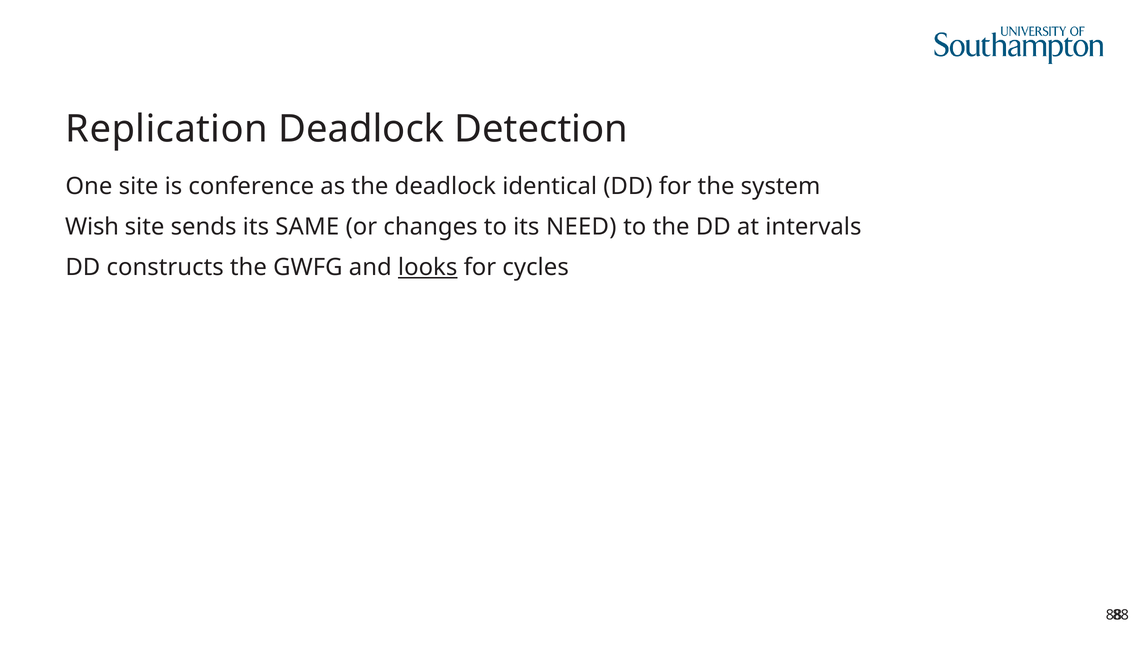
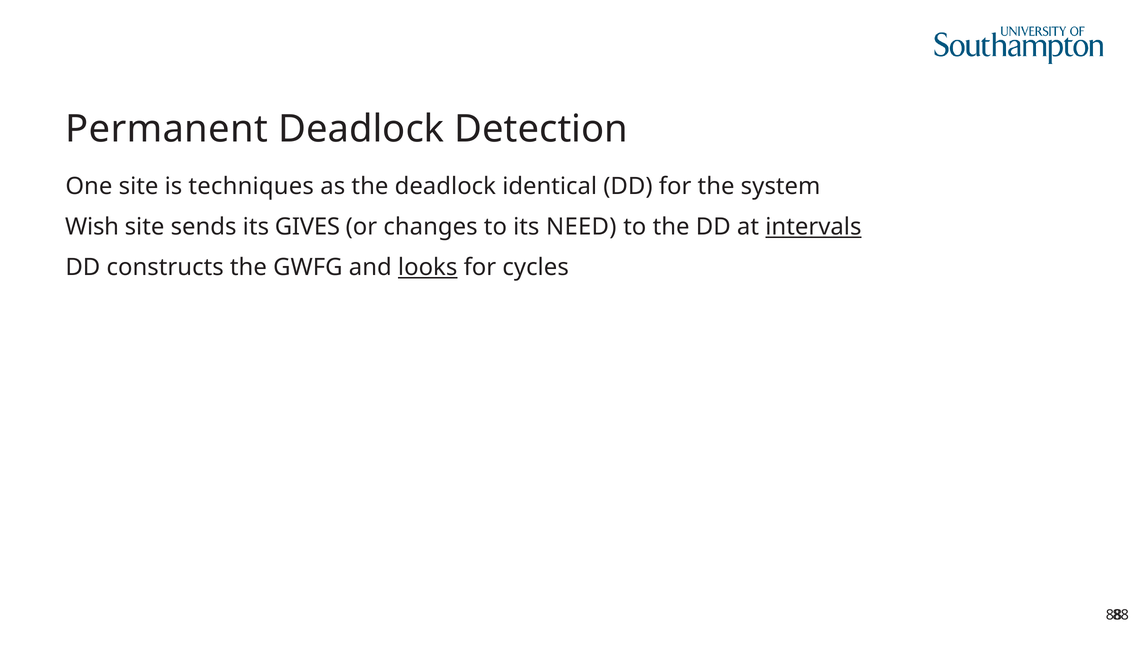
Replication: Replication -> Permanent
conference: conference -> techniques
SAME: SAME -> GIVES
intervals underline: none -> present
